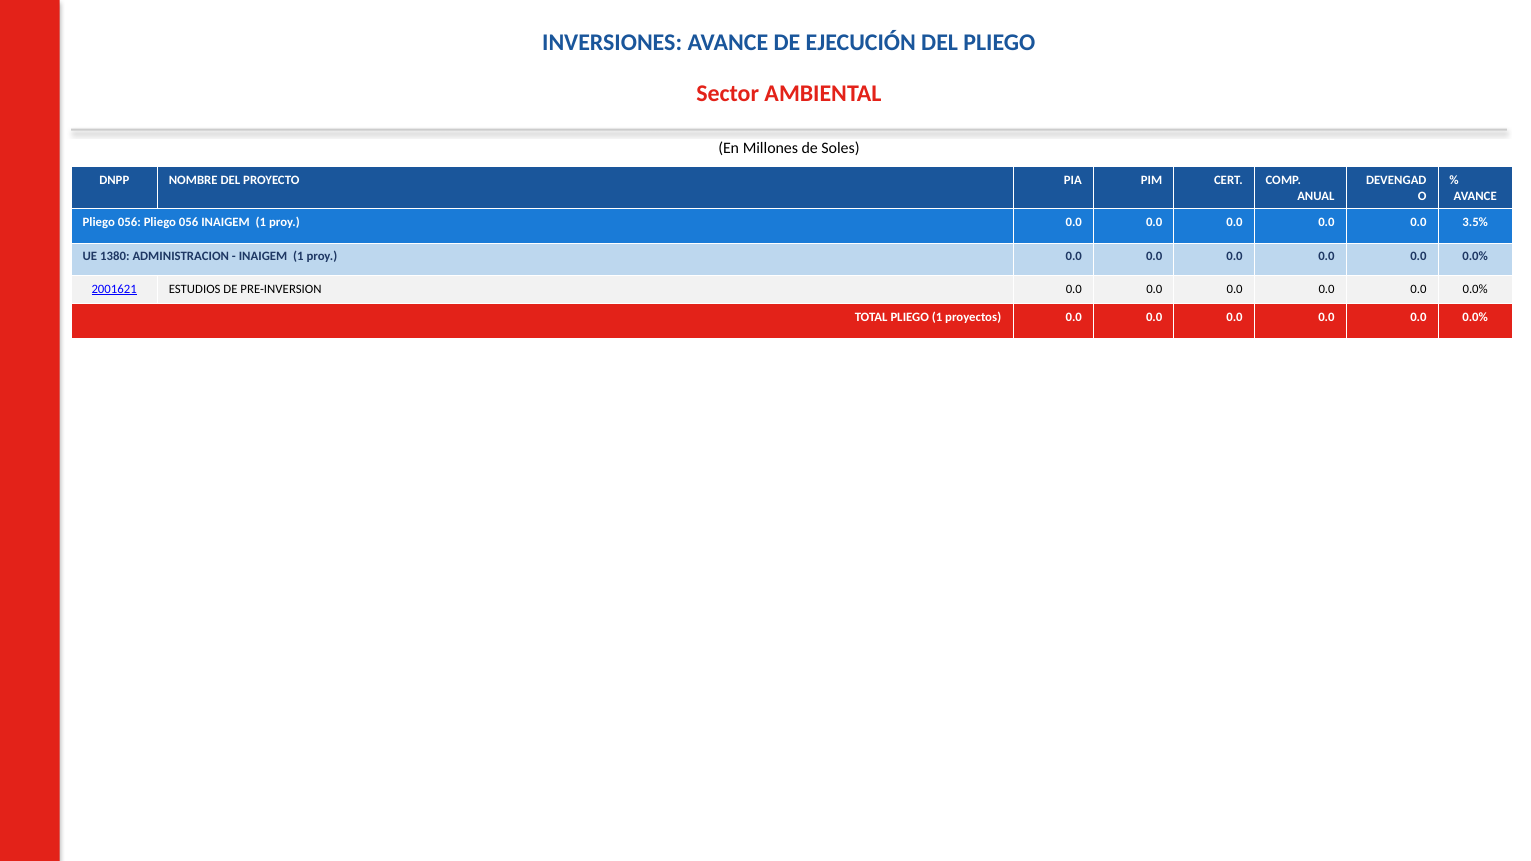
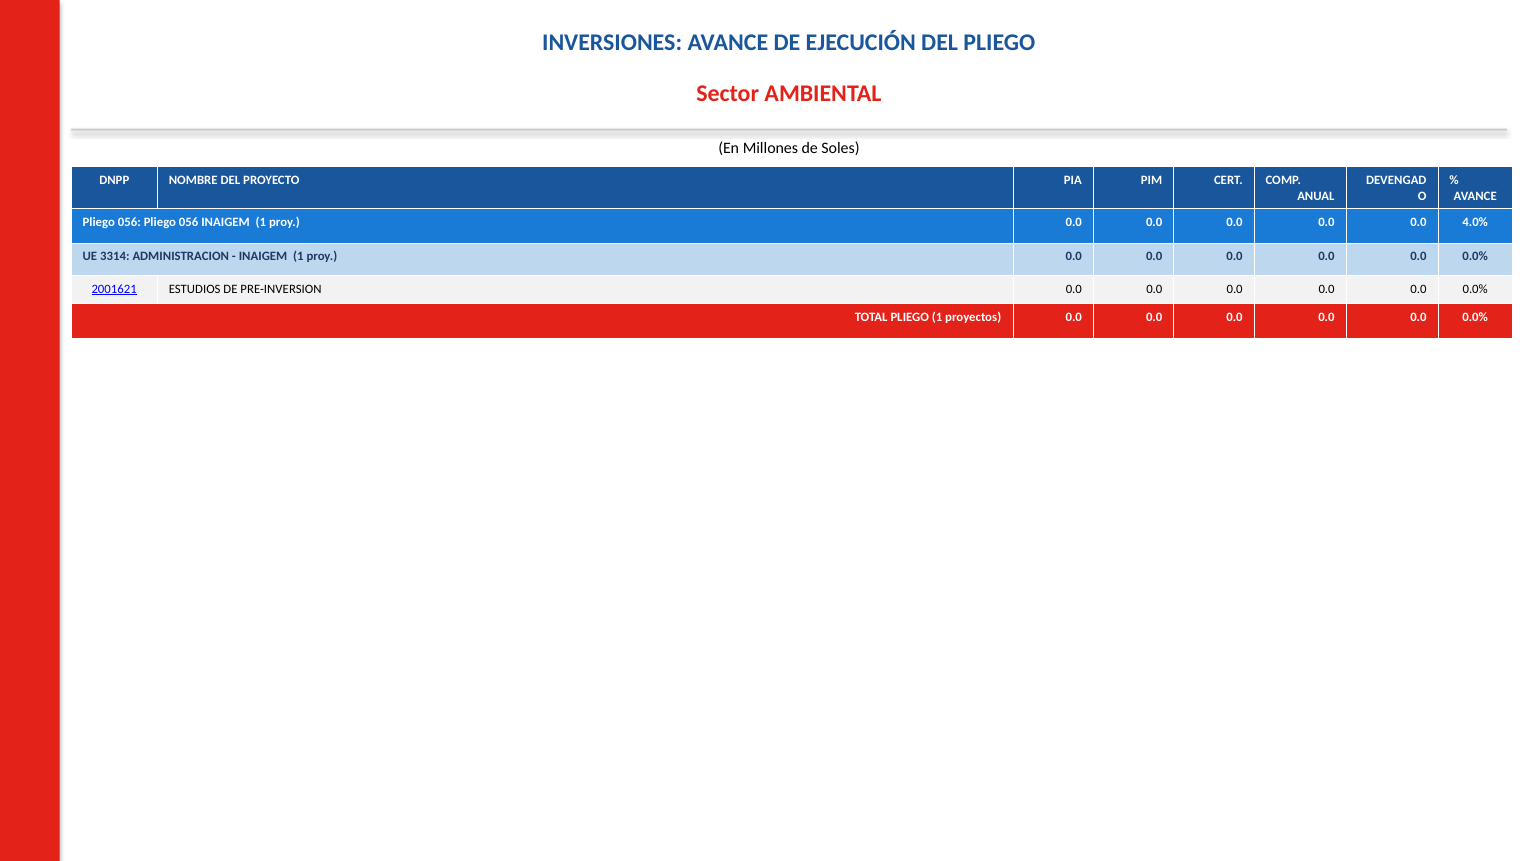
3.5%: 3.5% -> 4.0%
1380: 1380 -> 3314
